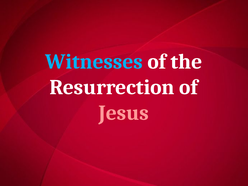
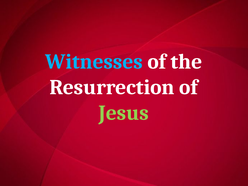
Jesus colour: pink -> light green
